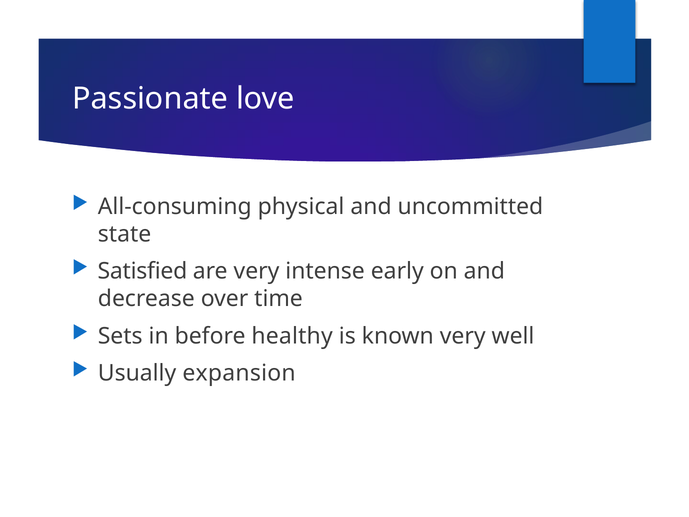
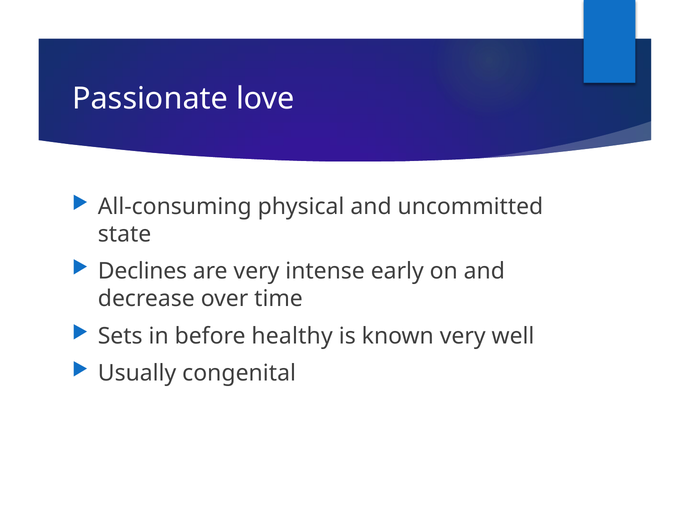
Satisfied: Satisfied -> Declines
expansion: expansion -> congenital
